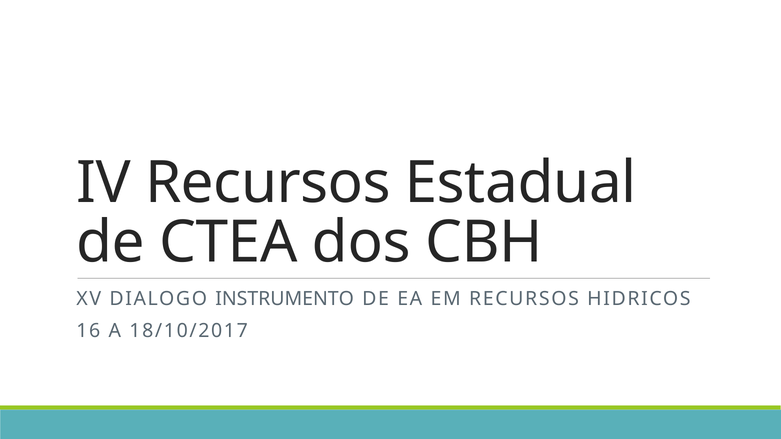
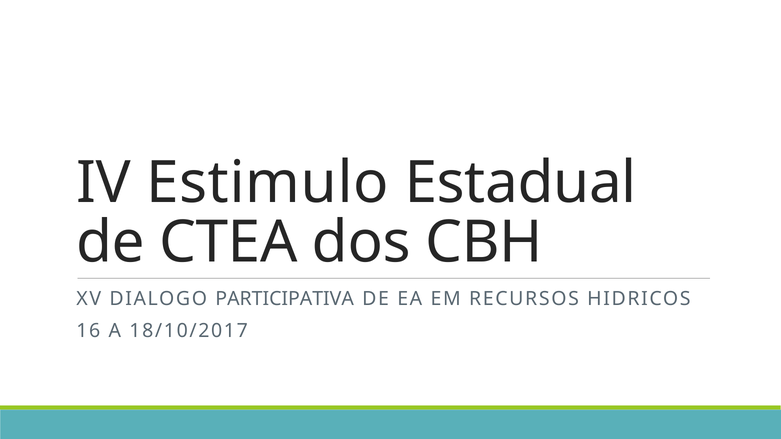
IV Recursos: Recursos -> Estimulo
INSTRUMENTO: INSTRUMENTO -> PARTICIPATIVA
